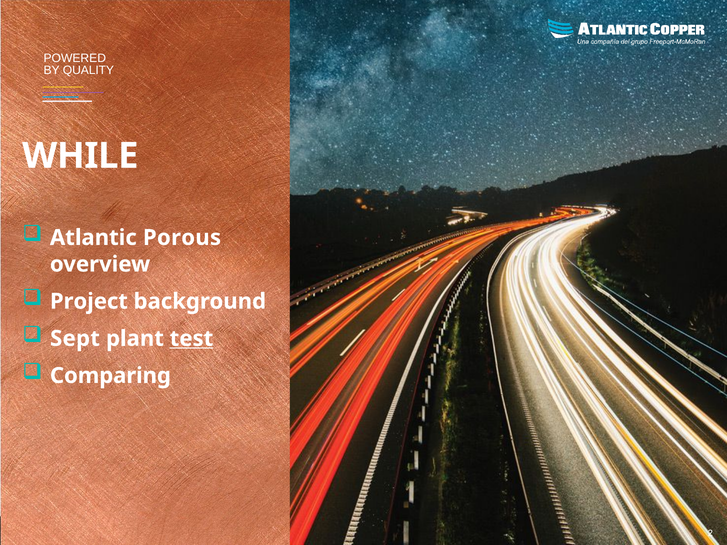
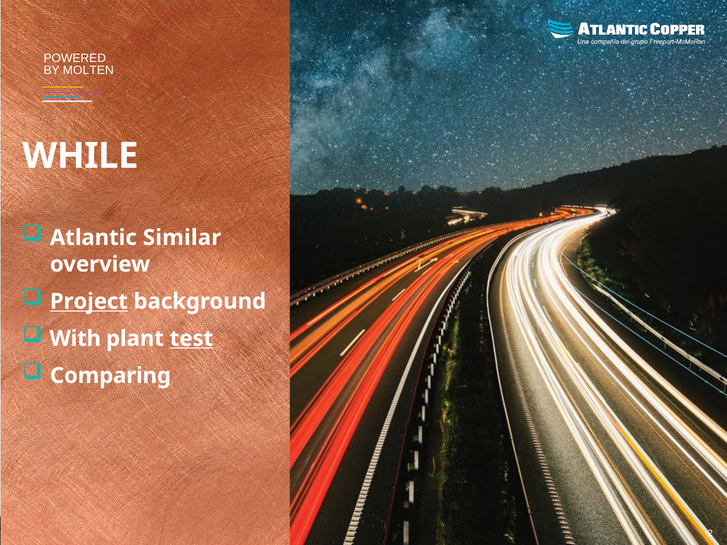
QUALITY: QUALITY -> MOLTEN
Porous: Porous -> Similar
Project underline: none -> present
Sept: Sept -> With
